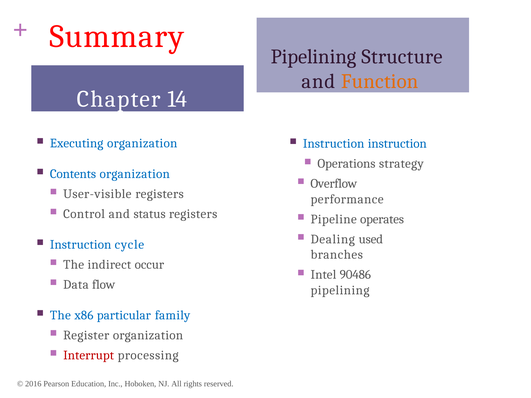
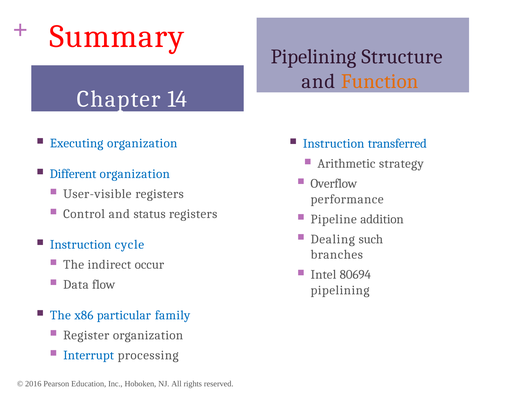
Instruction instruction: instruction -> transferred
Operations: Operations -> Arithmetic
Contents: Contents -> Different
operates: operates -> addition
used: used -> such
90486: 90486 -> 80694
Interrupt colour: red -> blue
